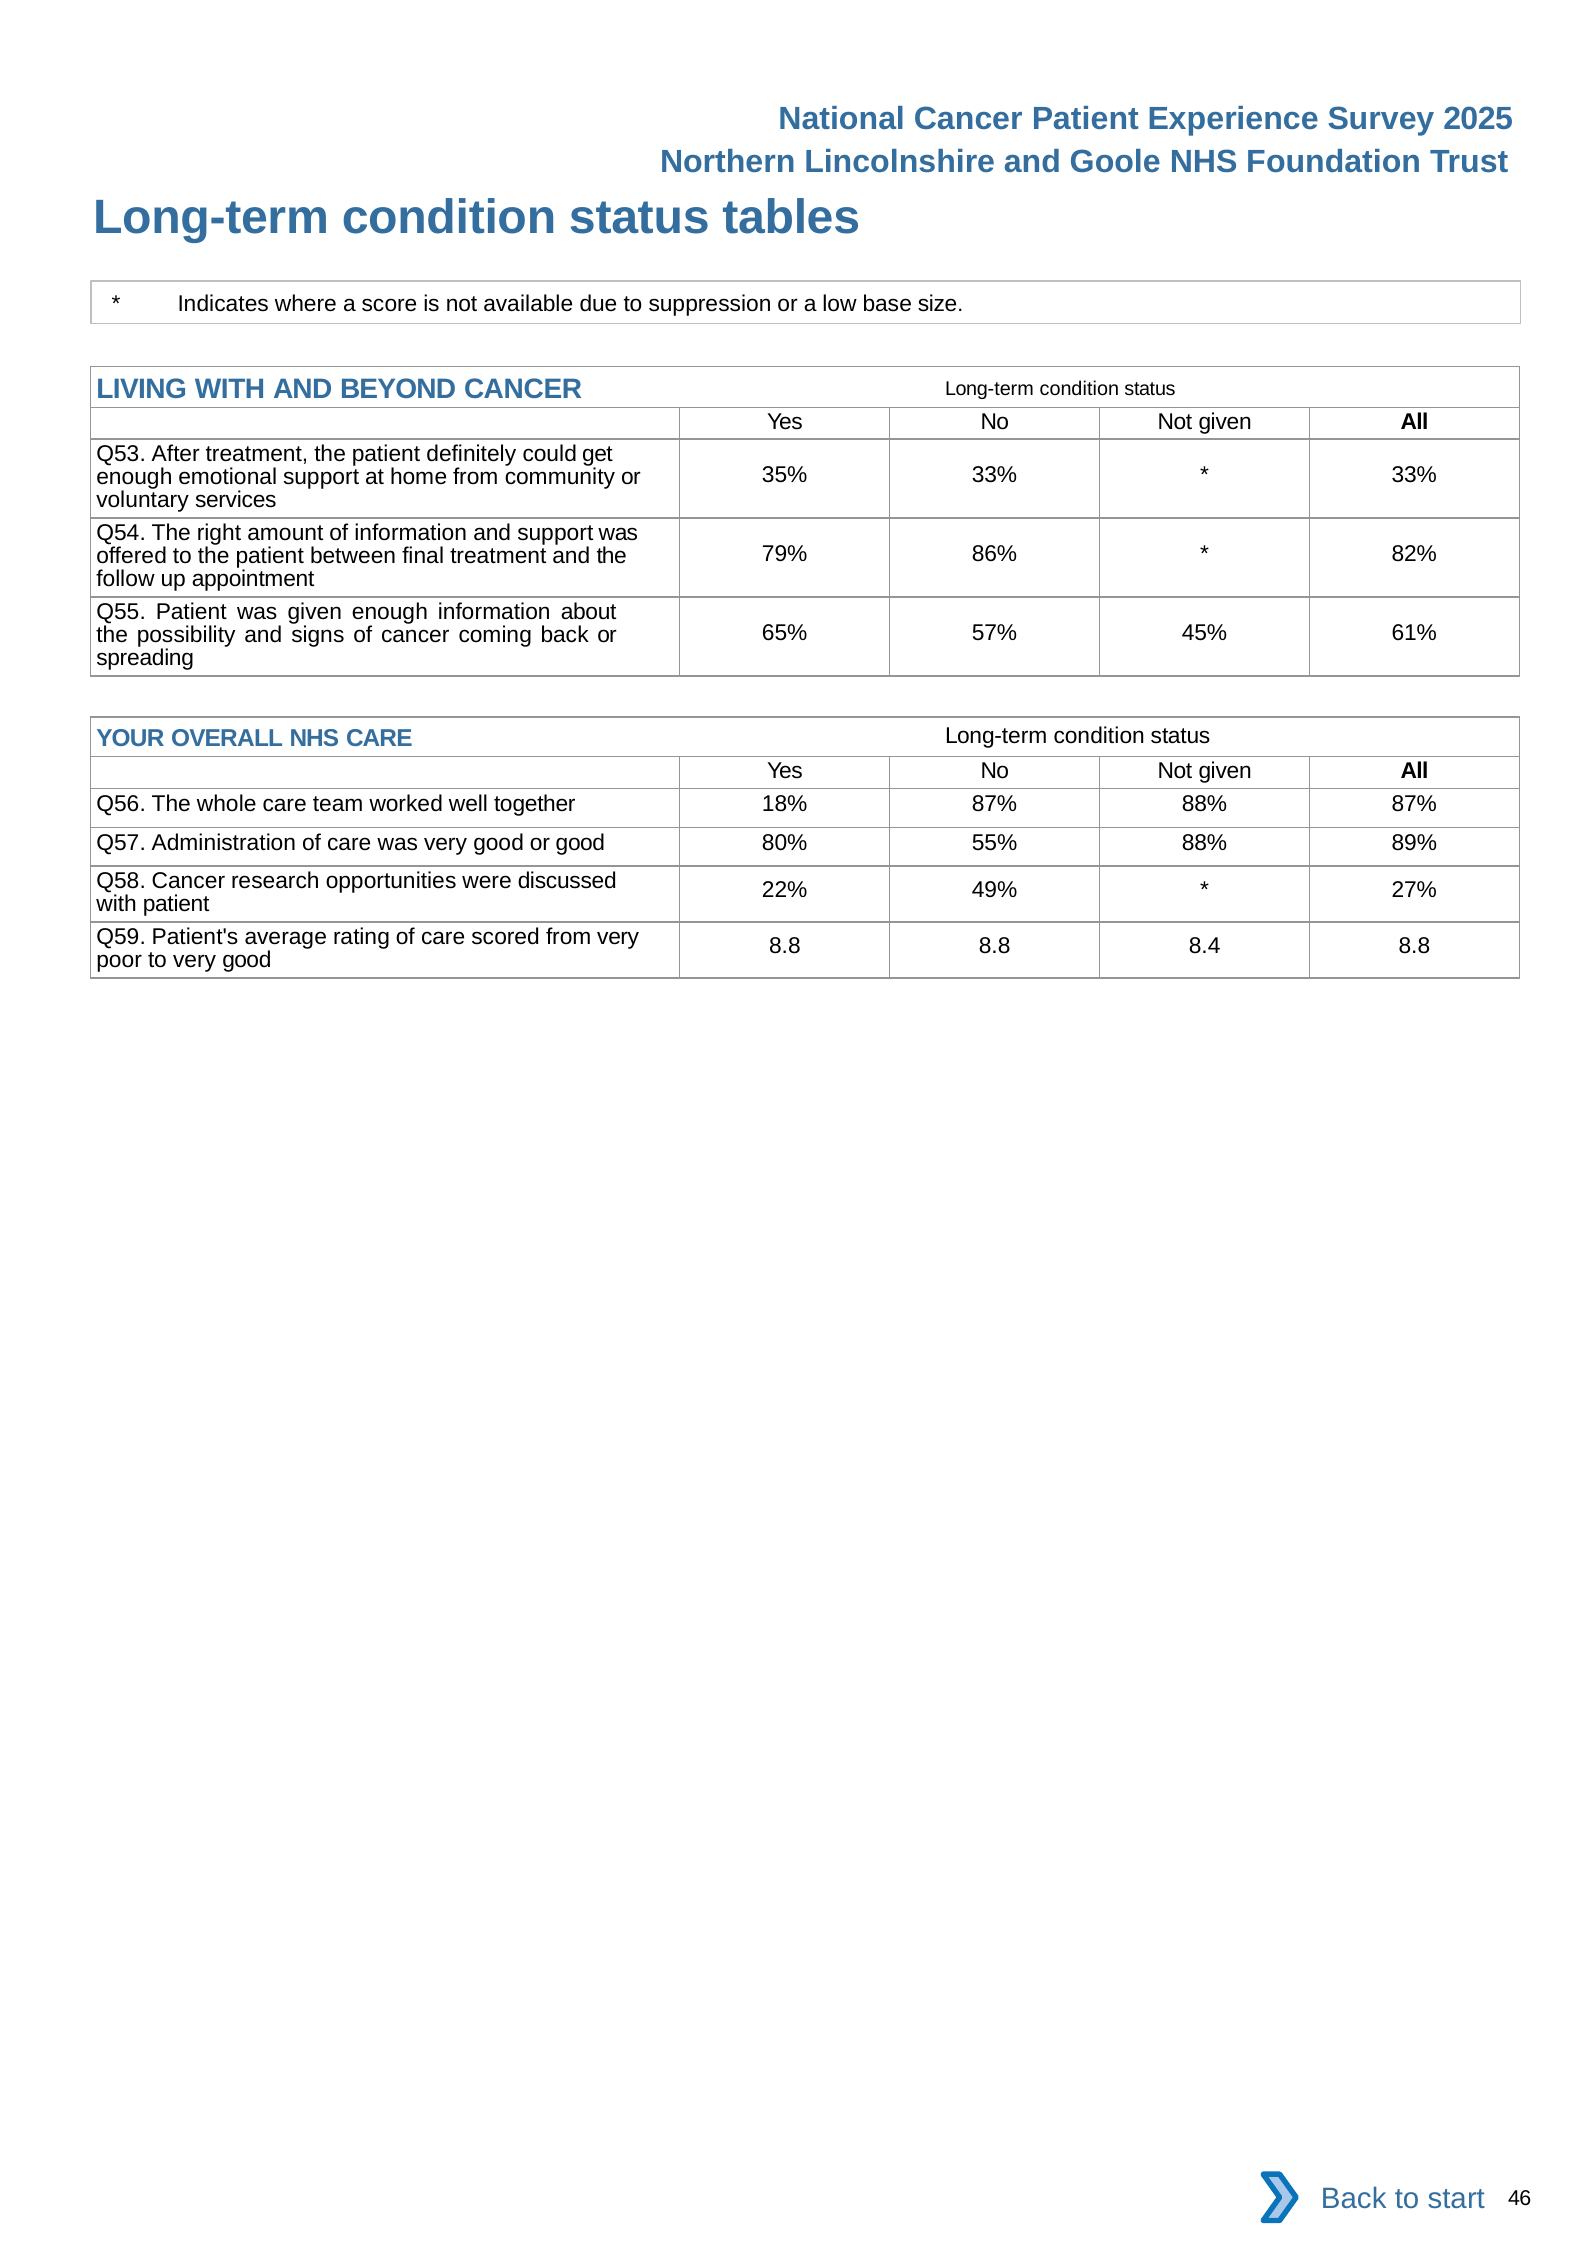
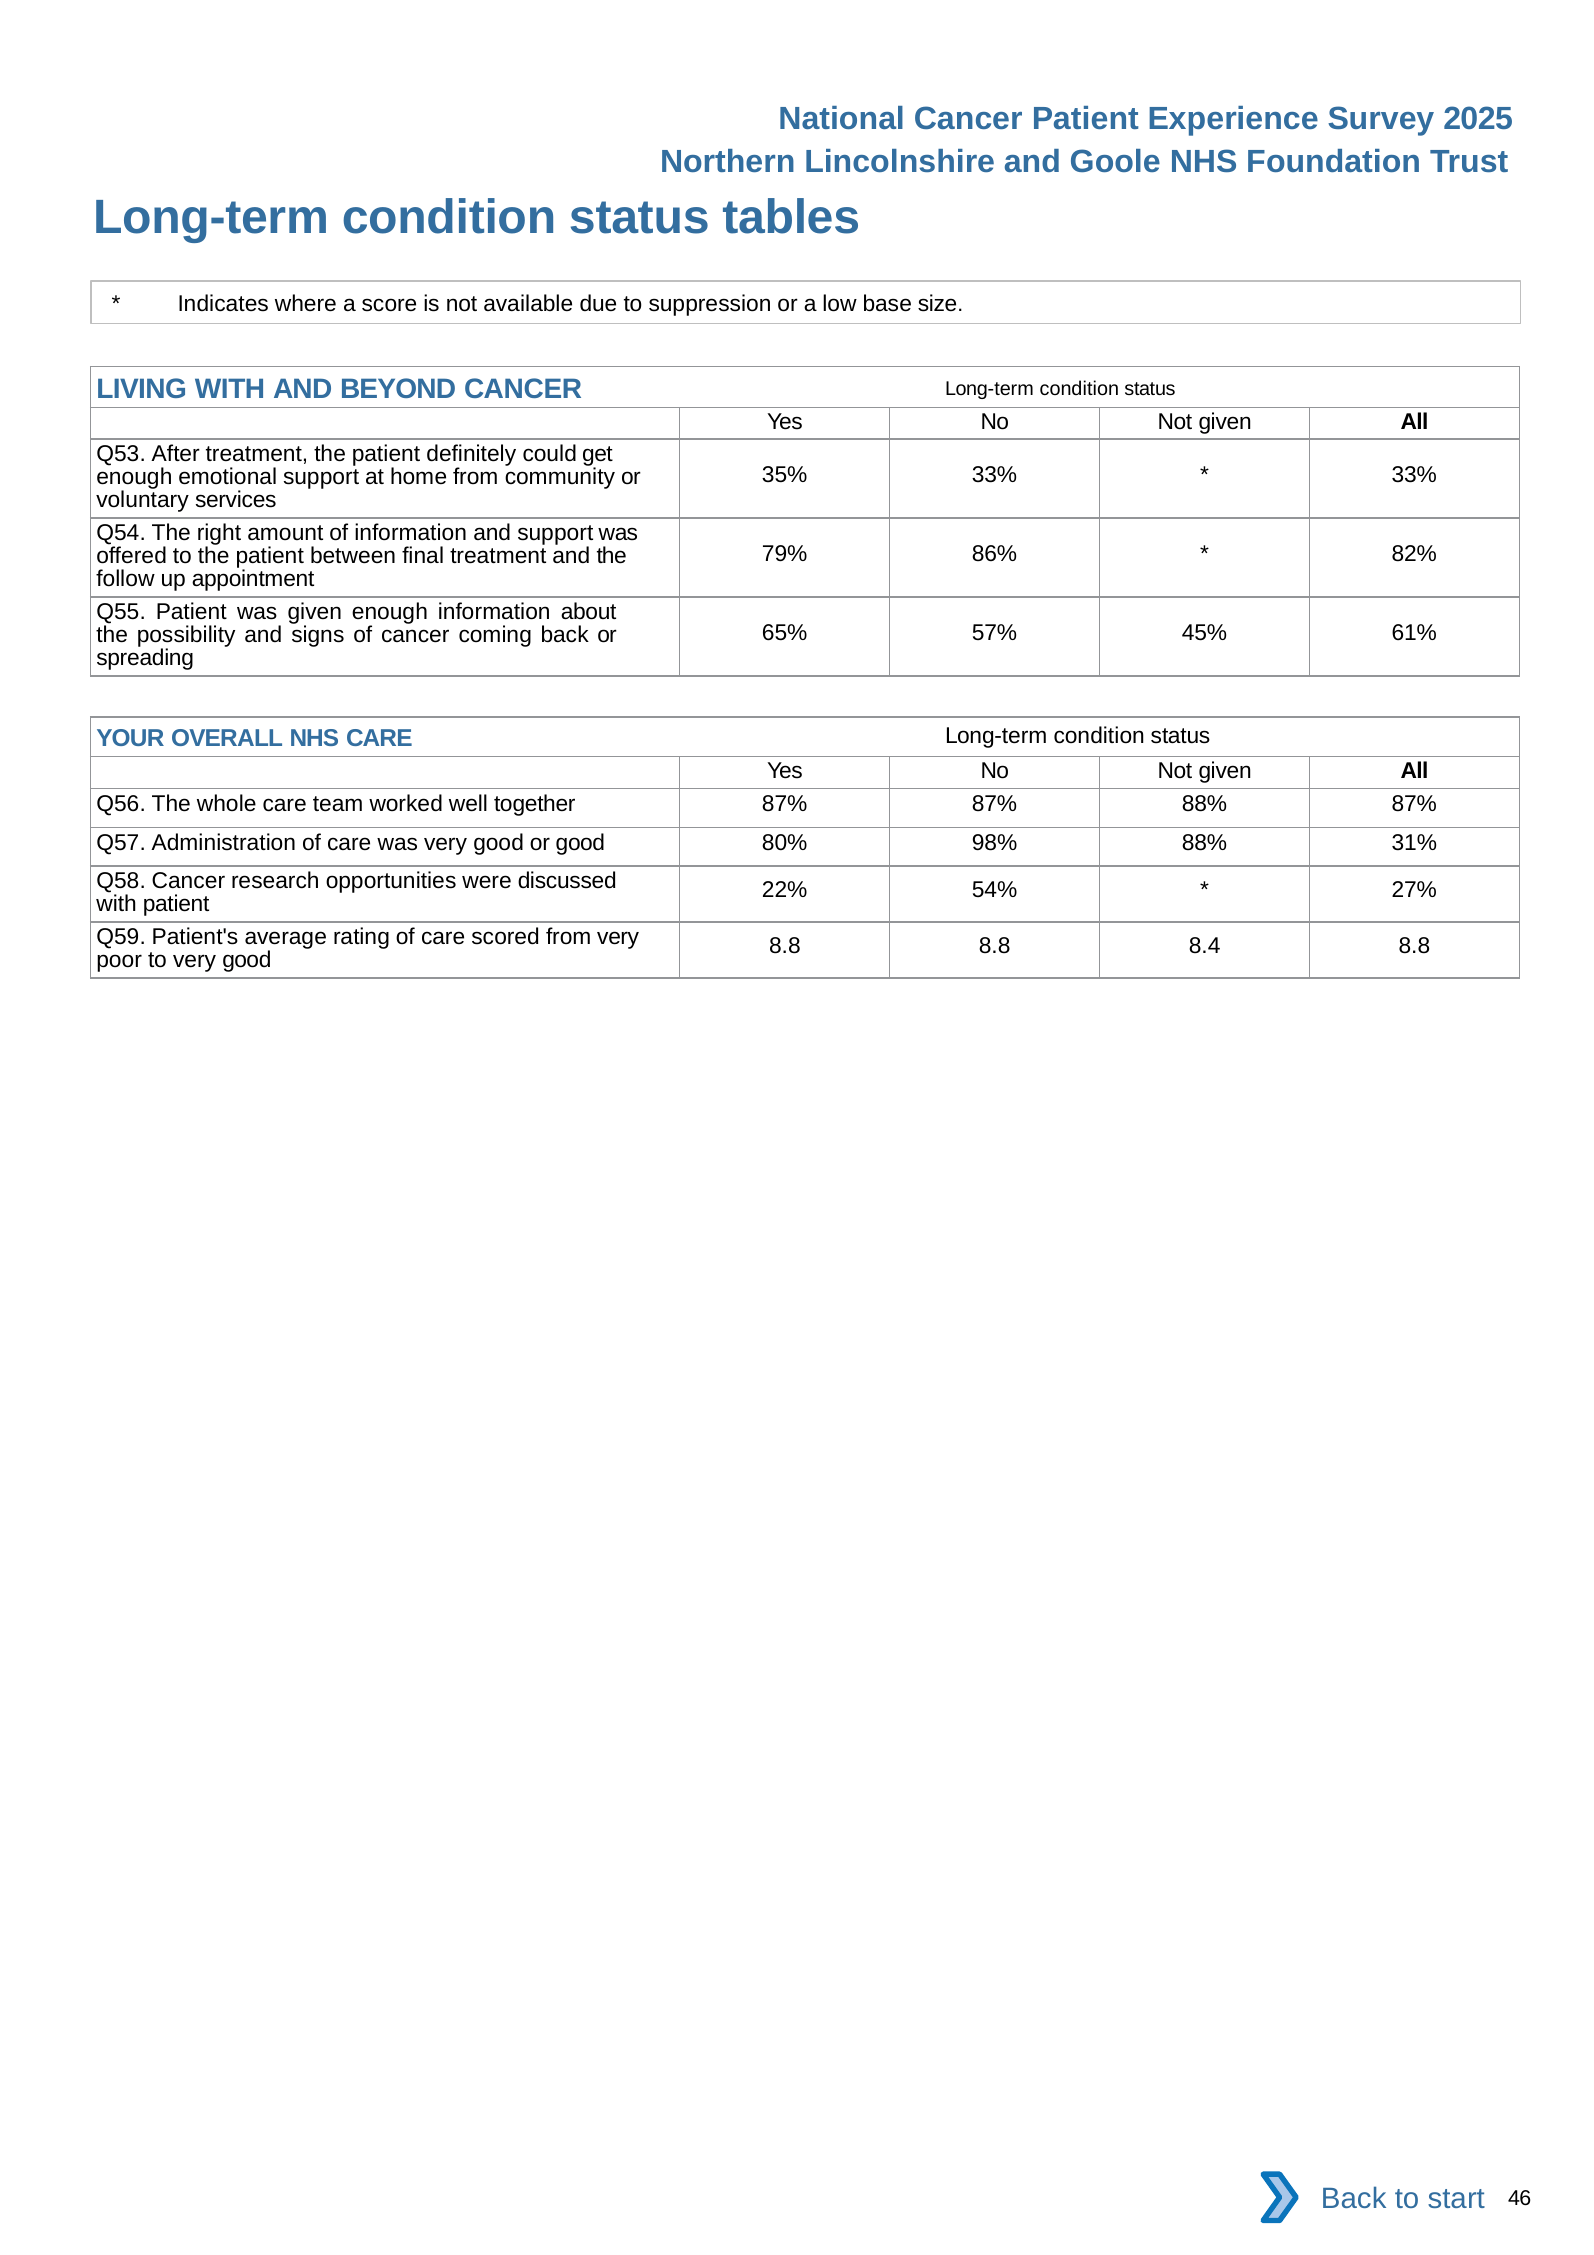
together 18%: 18% -> 87%
55%: 55% -> 98%
89%: 89% -> 31%
49%: 49% -> 54%
